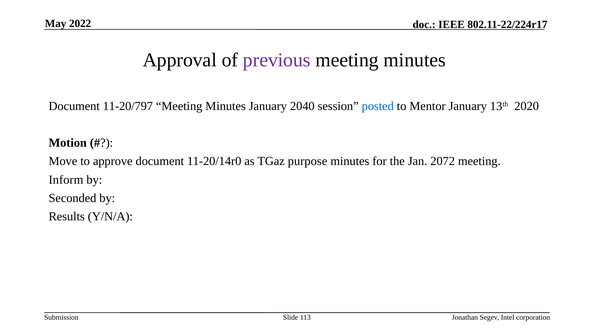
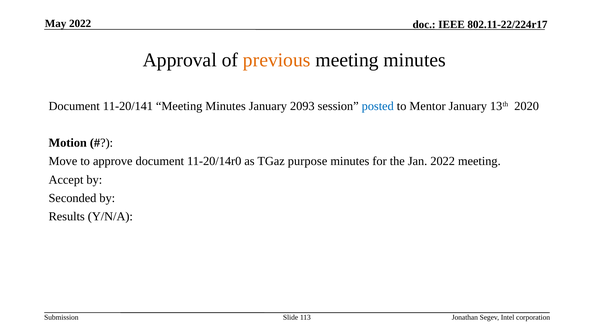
previous colour: purple -> orange
11-20/797: 11-20/797 -> 11-20/141
2040: 2040 -> 2093
Jan 2072: 2072 -> 2022
Inform: Inform -> Accept
